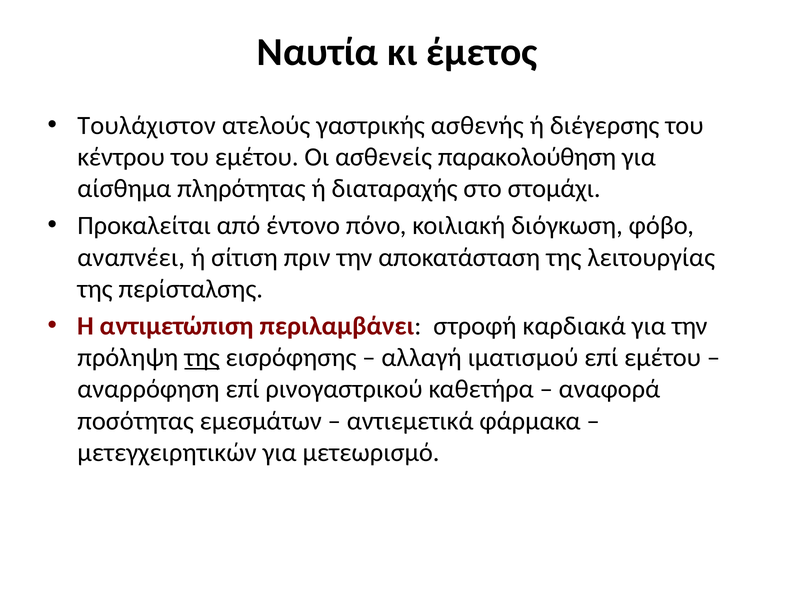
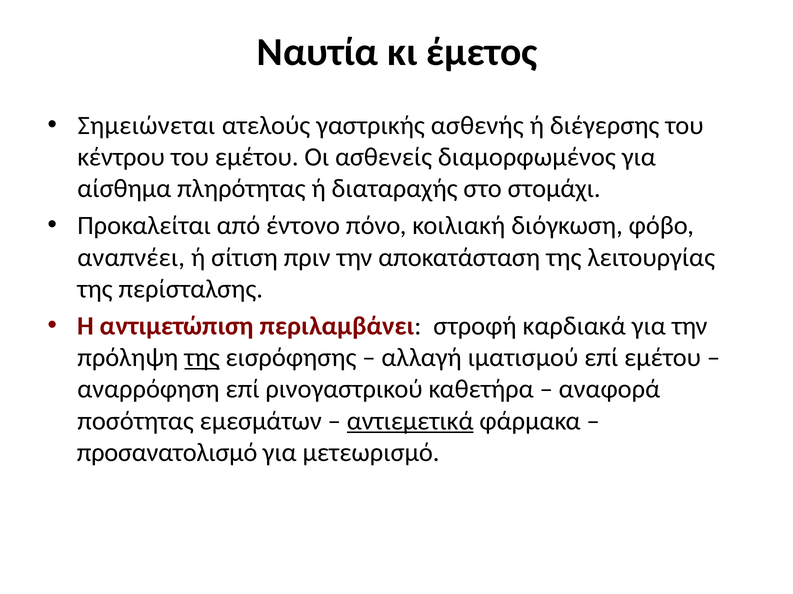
Τουλάχιστον: Τουλάχιστον -> Σημειώνεται
παρακολούθηση: παρακολούθηση -> διαμορφωμένος
αντιεμετικά underline: none -> present
μετεγχειρητικών: μετεγχειρητικών -> προσανατολισμό
